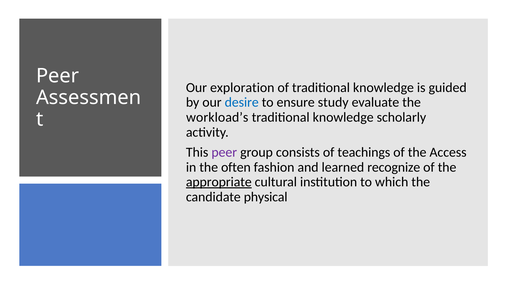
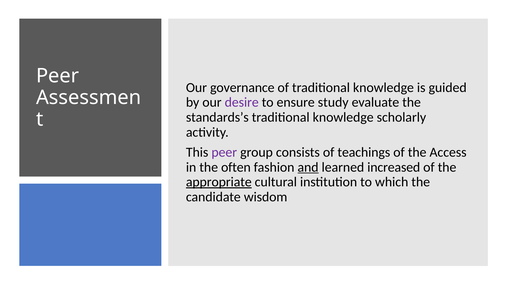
exploration: exploration -> governance
desire colour: blue -> purple
workload’s: workload’s -> standards’s
and underline: none -> present
recognize: recognize -> increased
physical: physical -> wisdom
